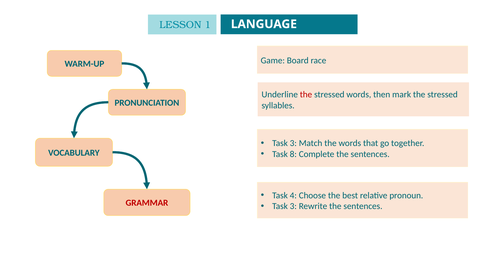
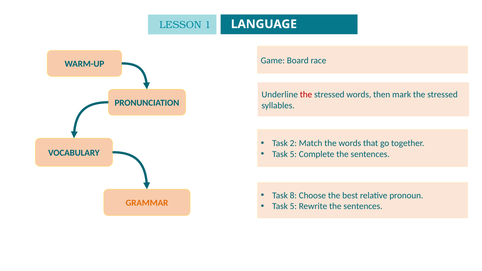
3 at (293, 143): 3 -> 2
8 at (293, 154): 8 -> 5
4: 4 -> 8
GRAMMAR colour: red -> orange
3 at (293, 206): 3 -> 5
